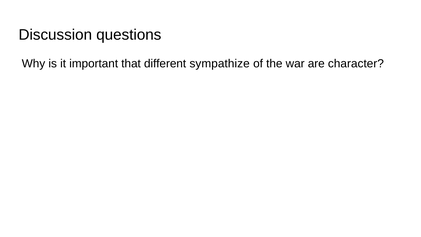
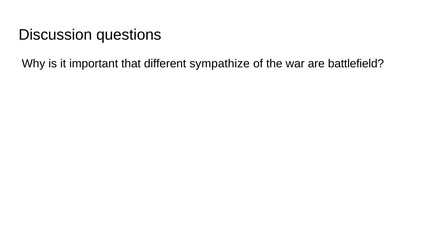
character: character -> battlefield
